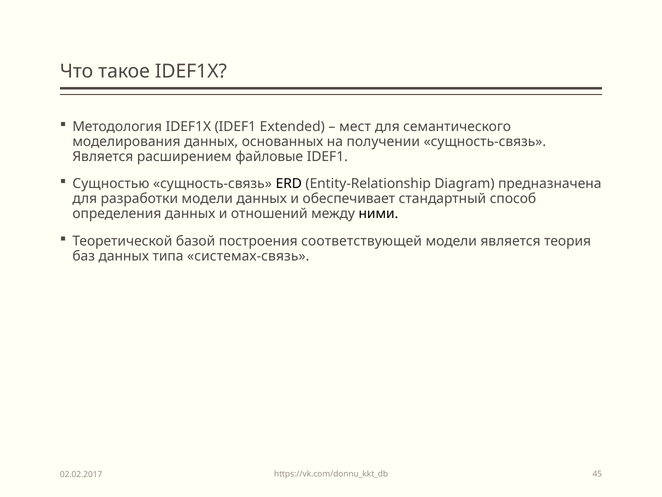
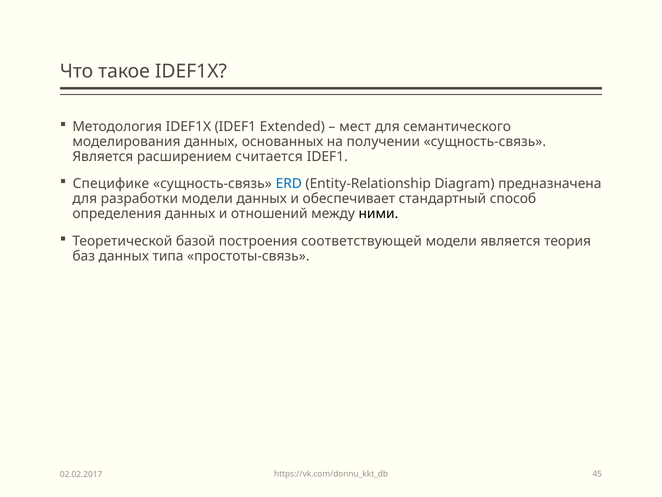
файловые: файловые -> считается
Сущностью: Сущностью -> Специфике
ERD colour: black -> blue
системах-связь: системах-связь -> простоты-связь
